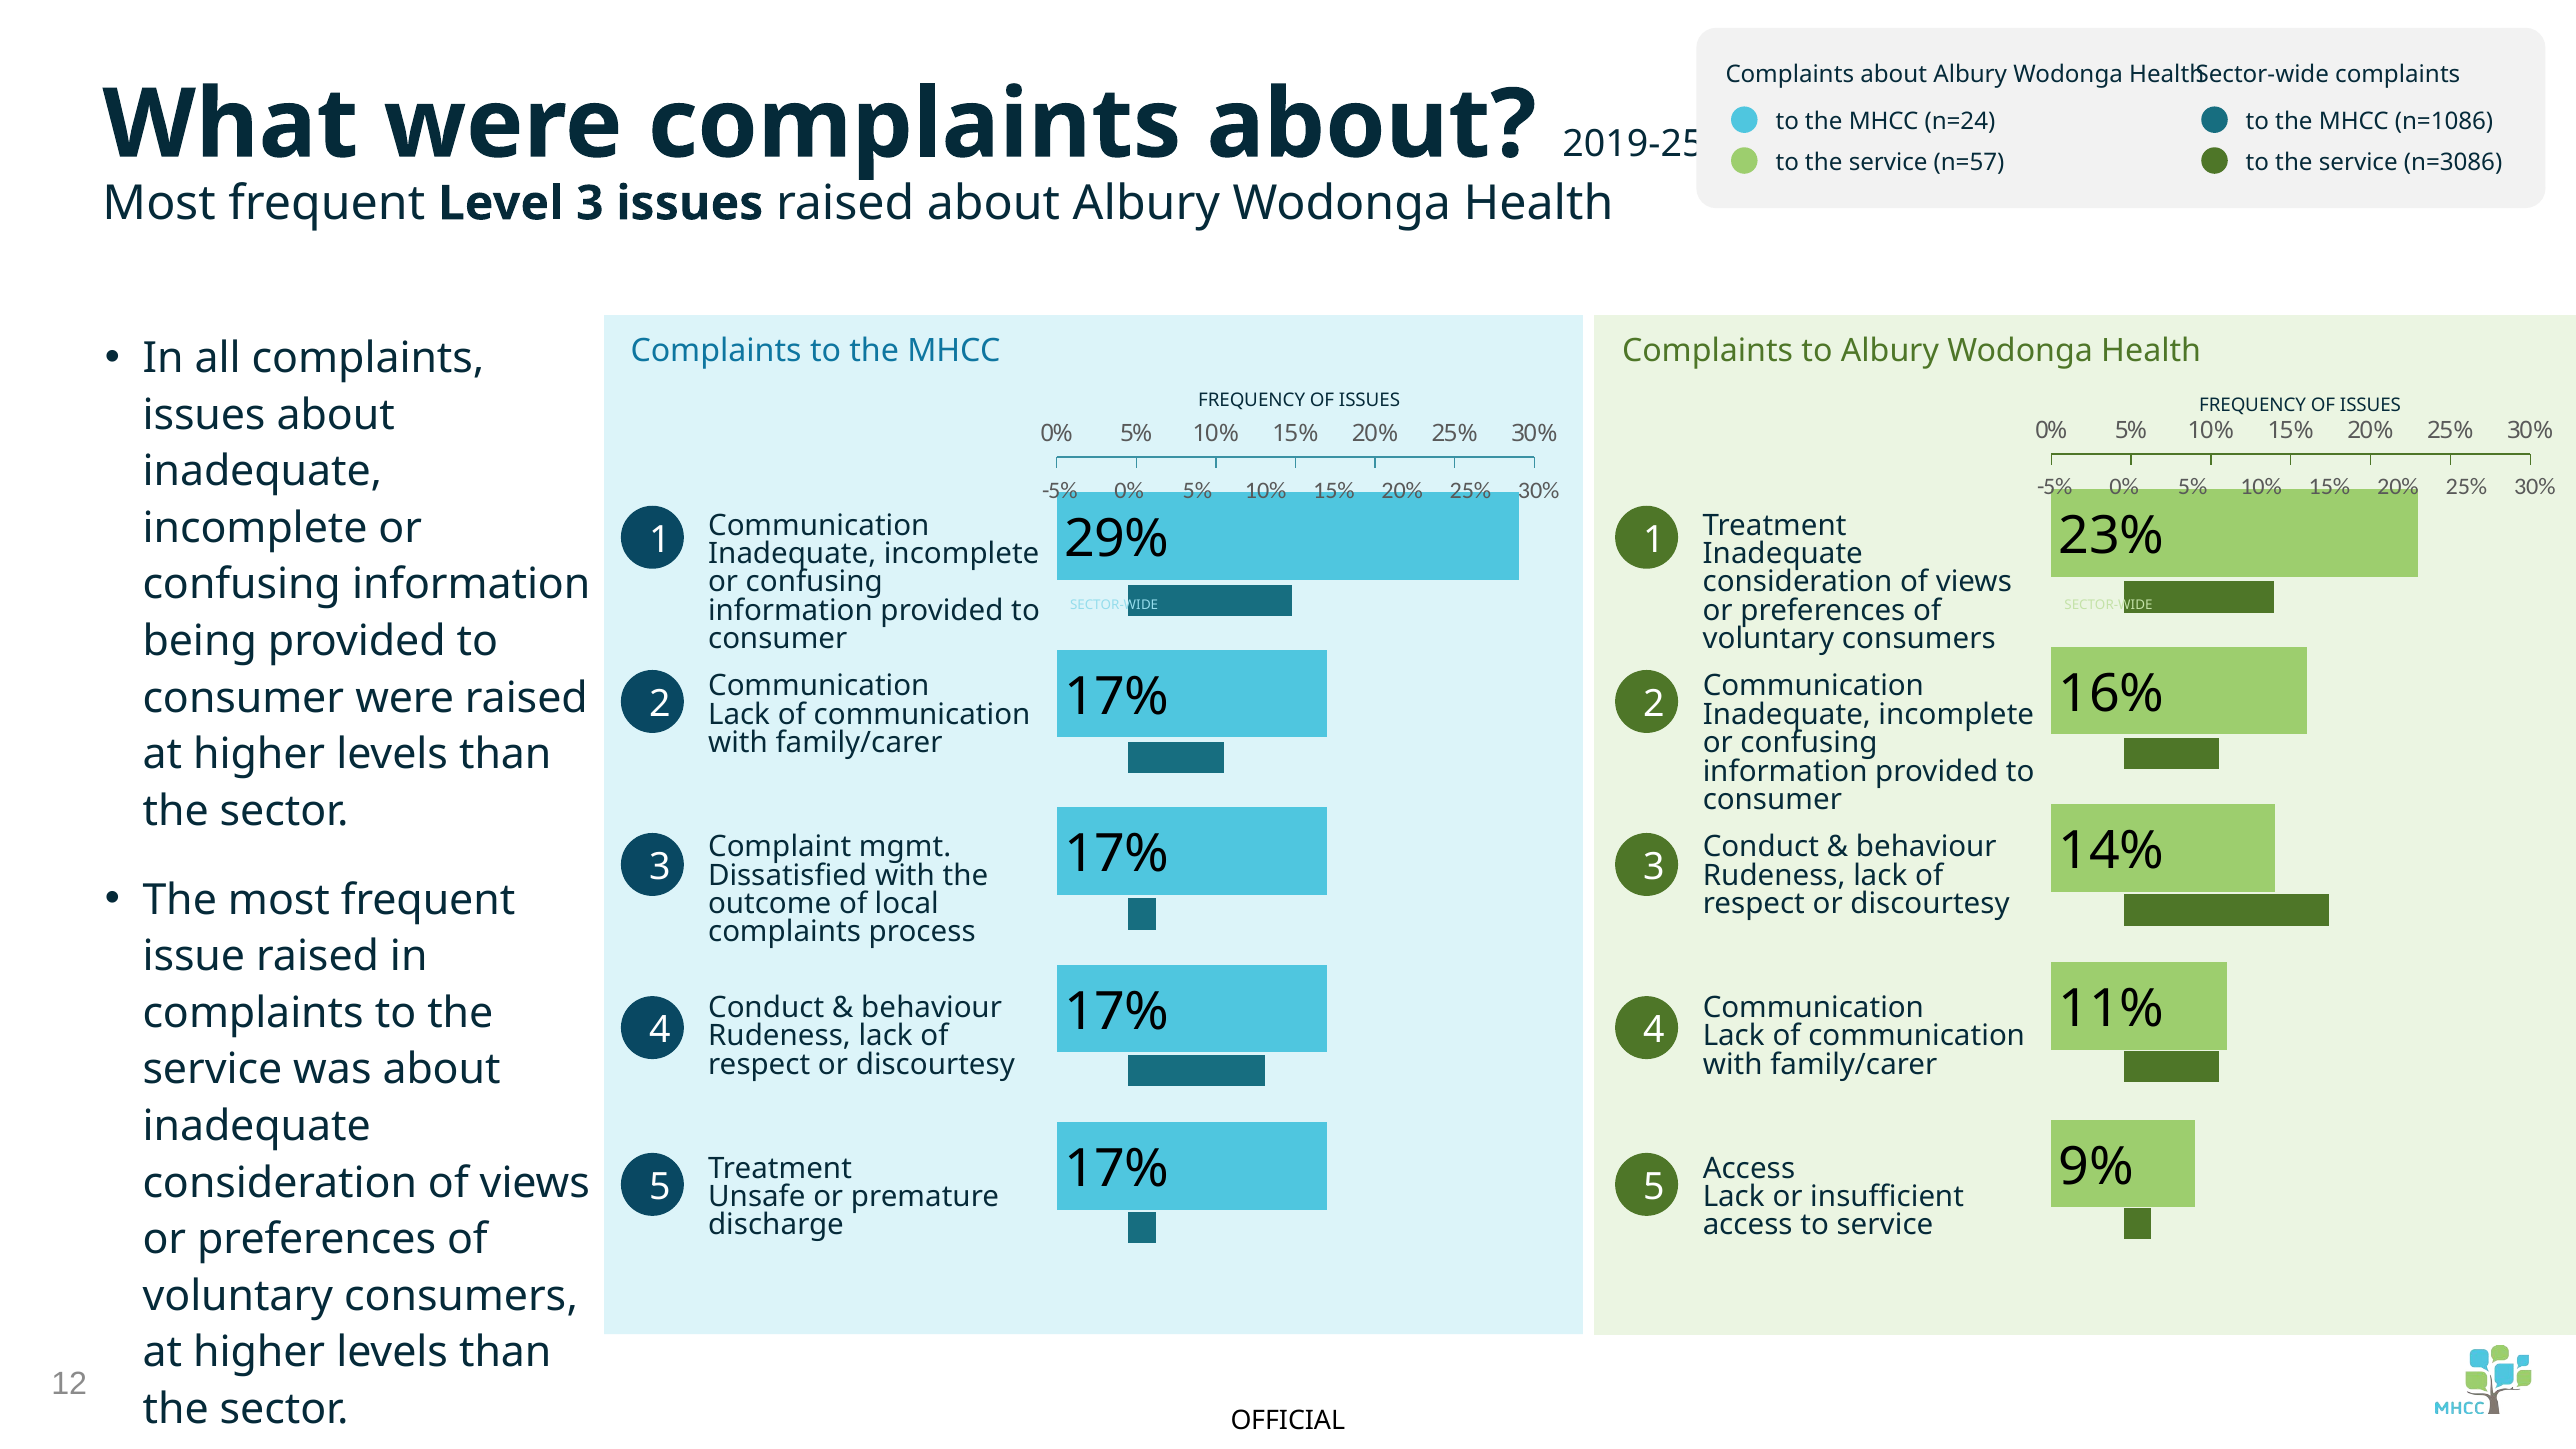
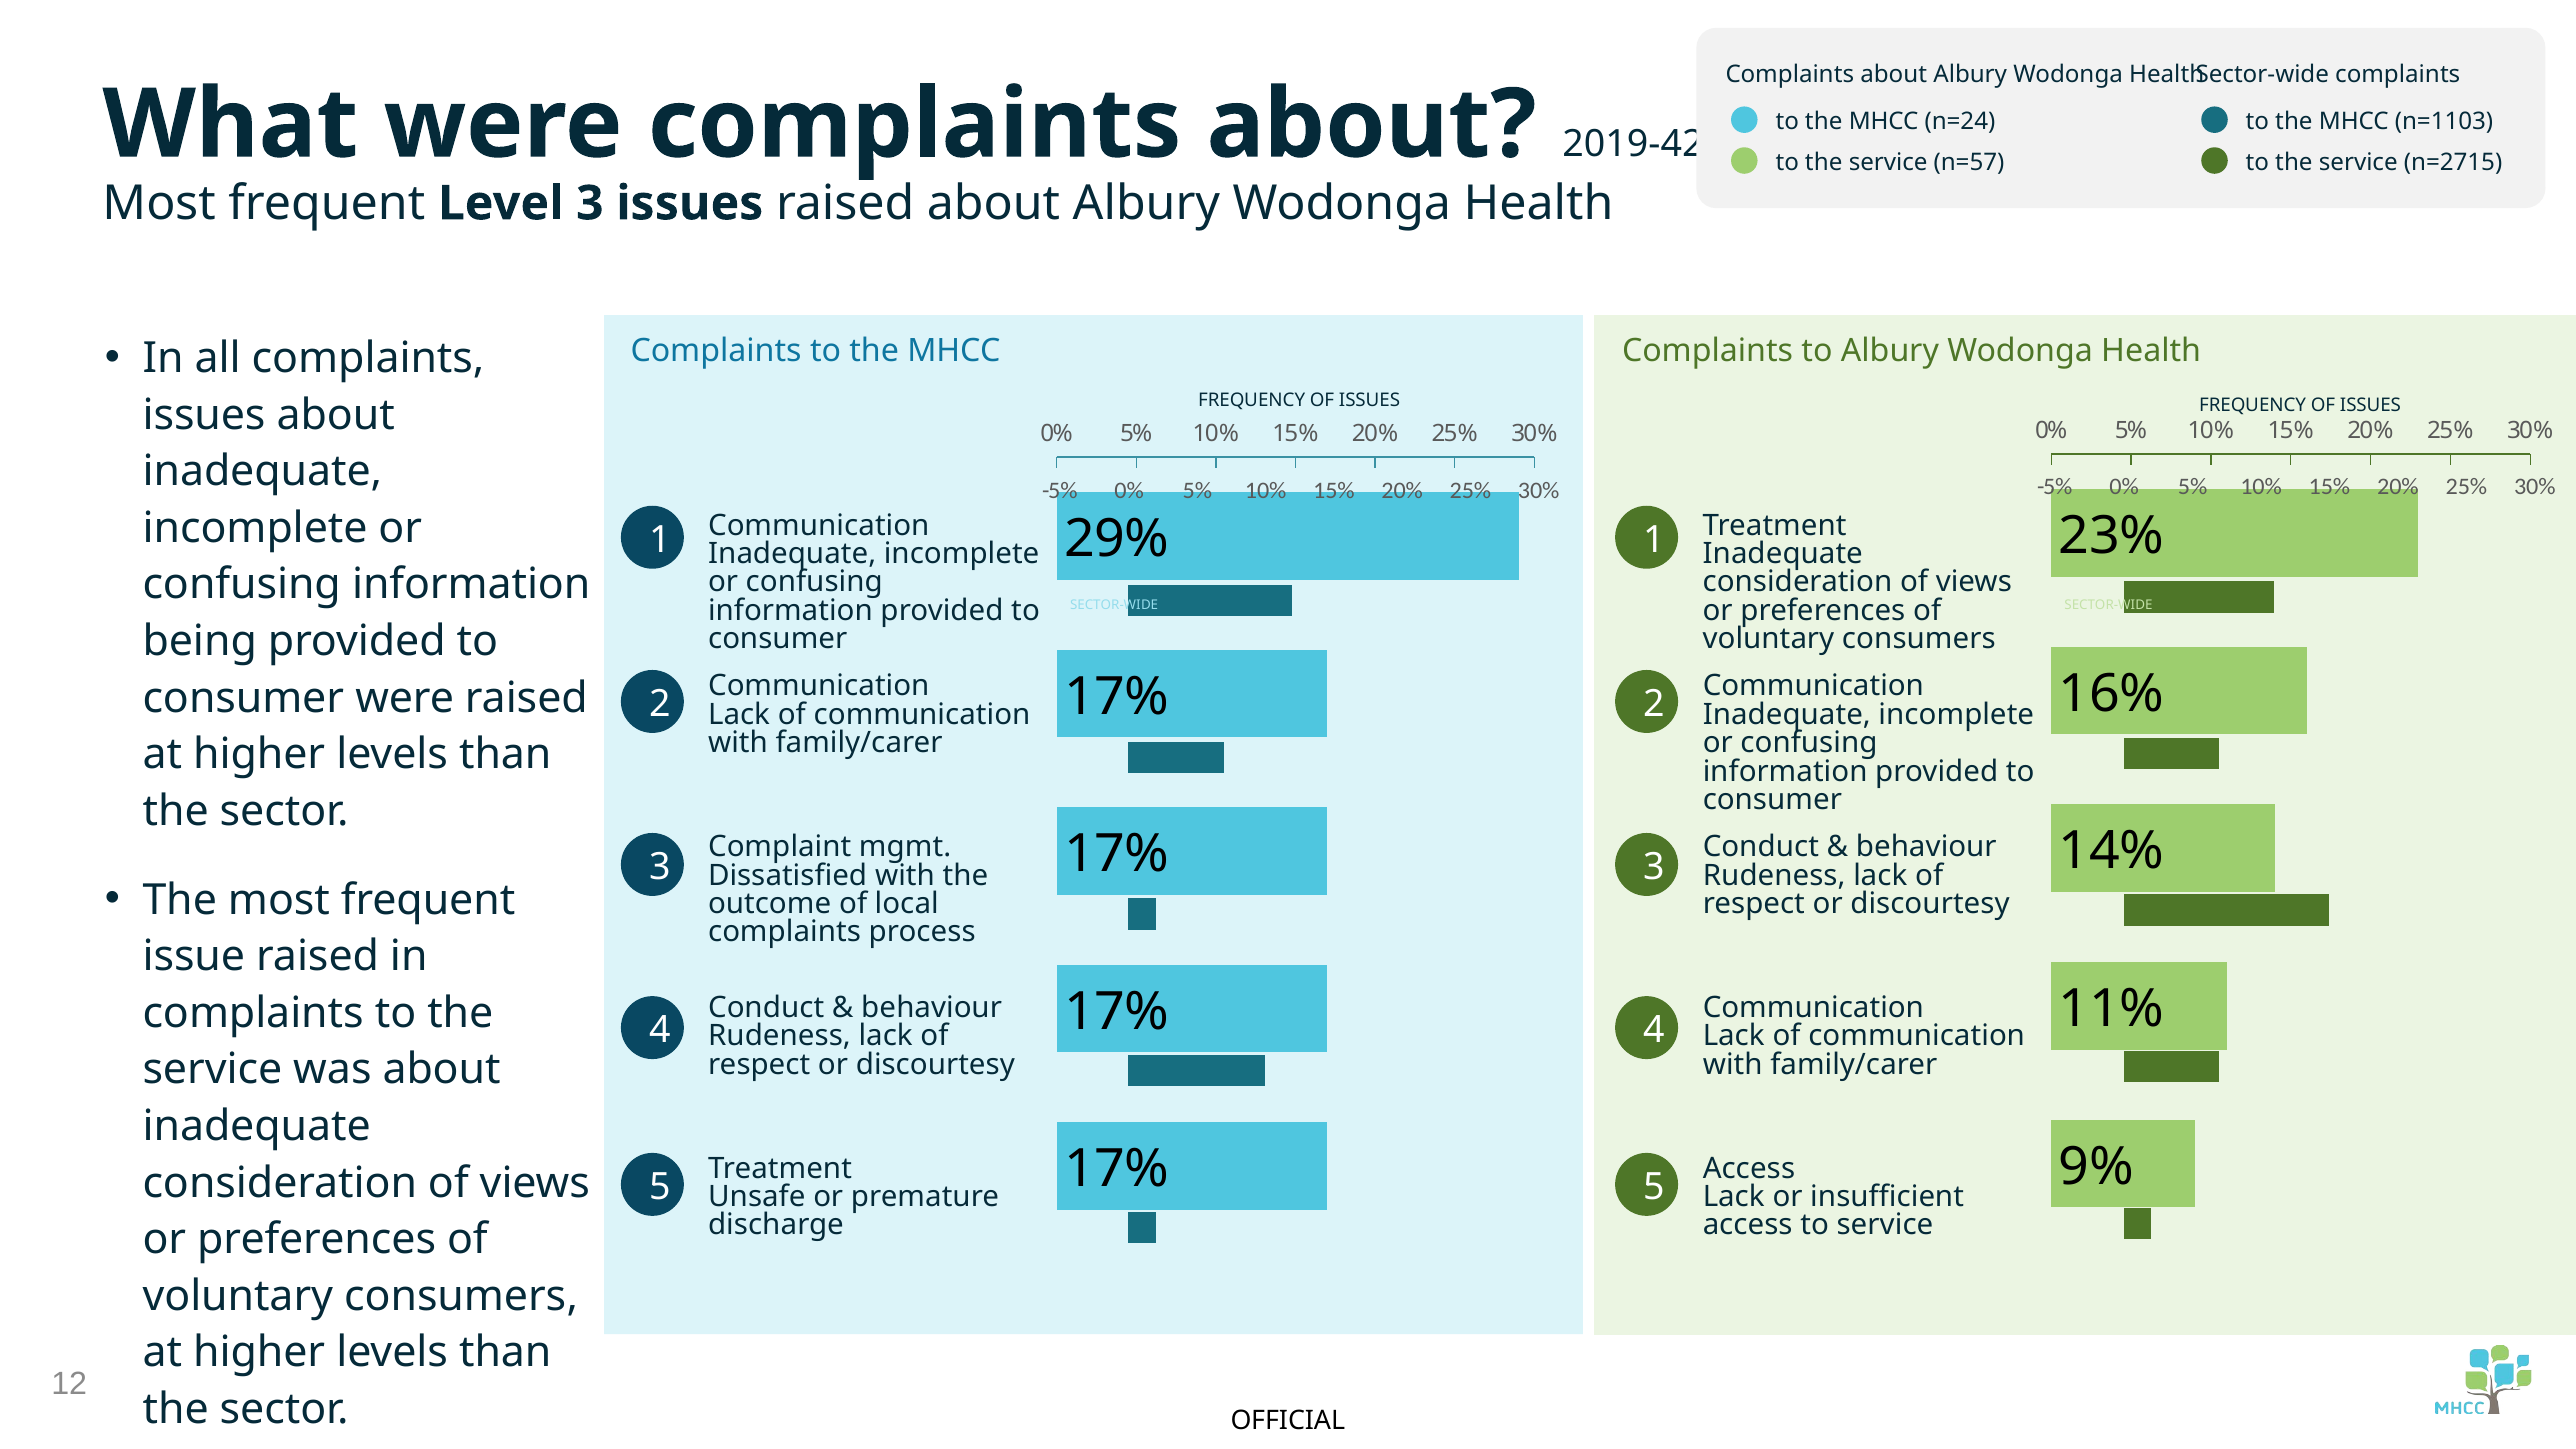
2019-25: 2019-25 -> 2019-42
n=1086: n=1086 -> n=1103
n=3086: n=3086 -> n=2715
